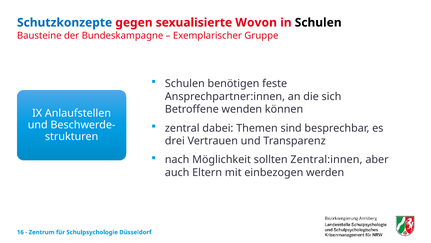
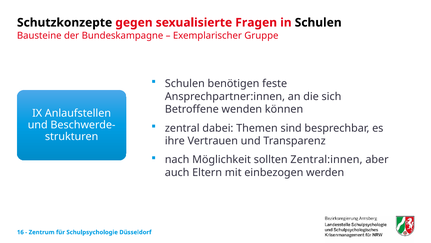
Schutzkonzepte colour: blue -> black
Wovon: Wovon -> Fragen
drei: drei -> ihre
